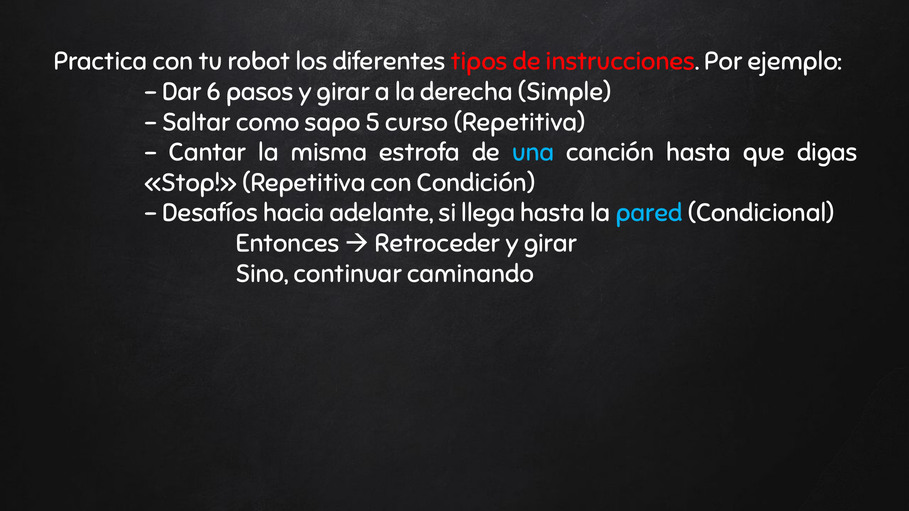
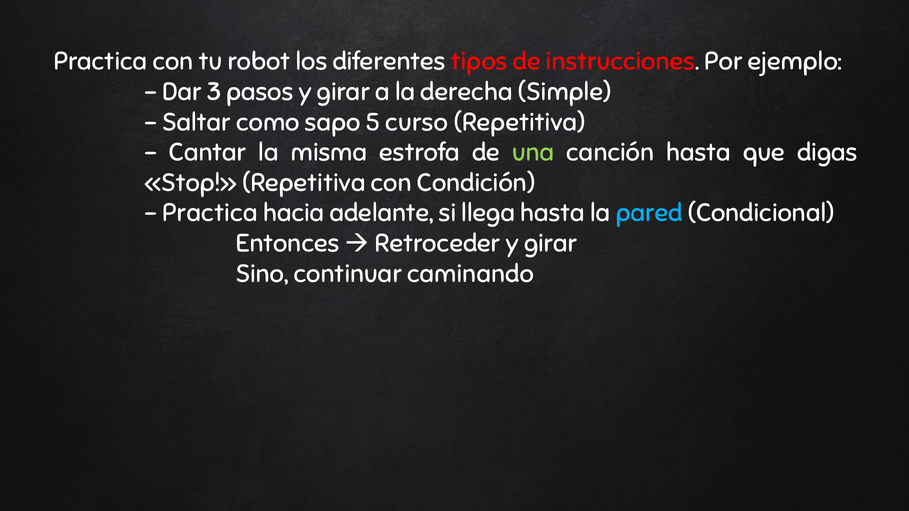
6: 6 -> 3
una colour: light blue -> light green
Desafíos at (210, 213): Desafíos -> Practica
